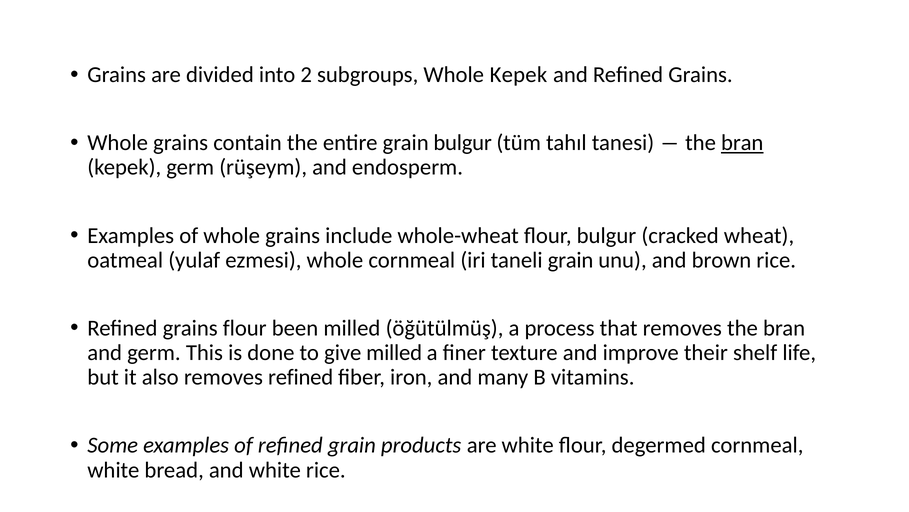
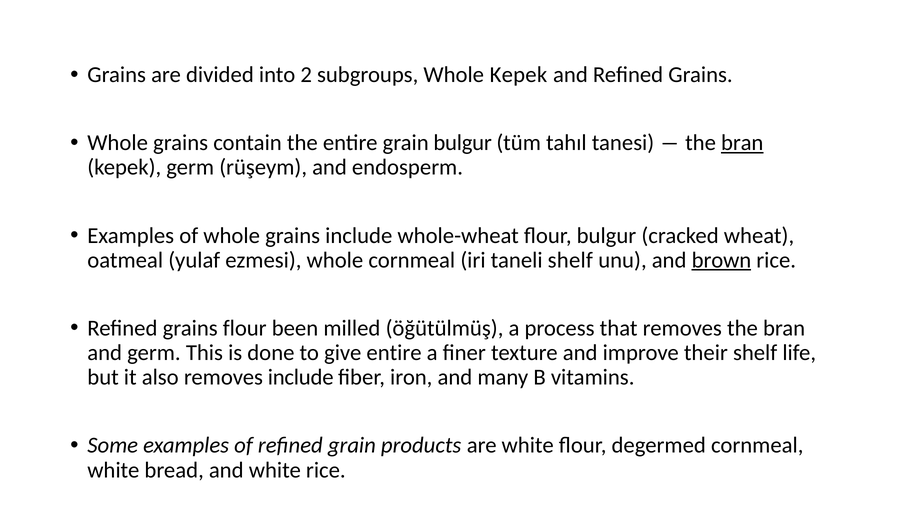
taneli grain: grain -> shelf
brown underline: none -> present
give milled: milled -> entire
removes refined: refined -> include
